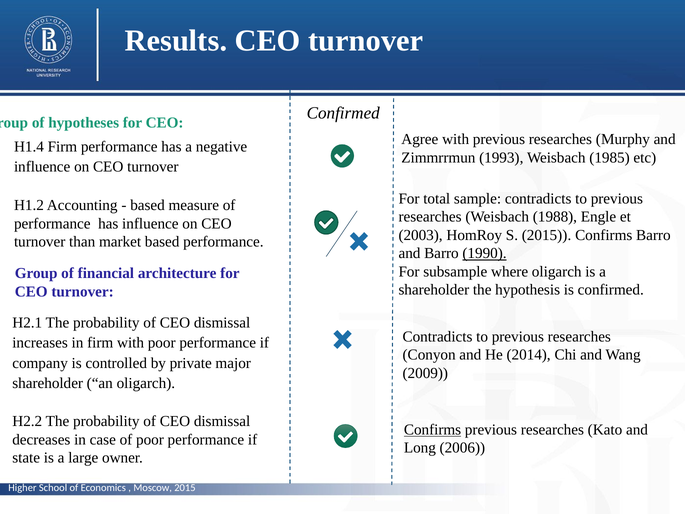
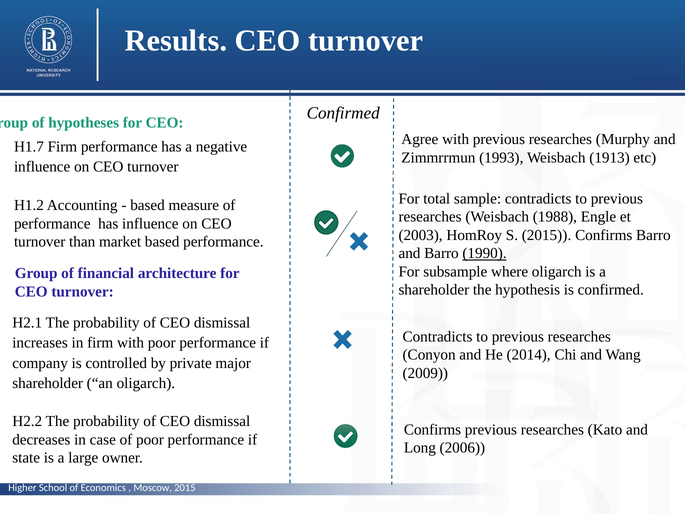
H1.4: H1.4 -> H1.7
1985: 1985 -> 1913
Confirms at (433, 429) underline: present -> none
